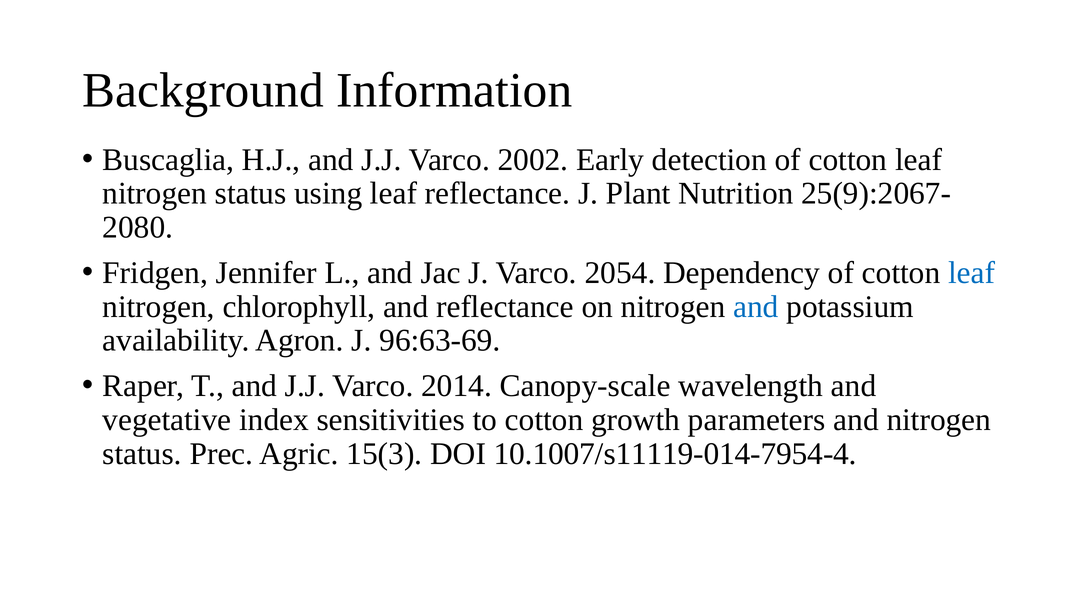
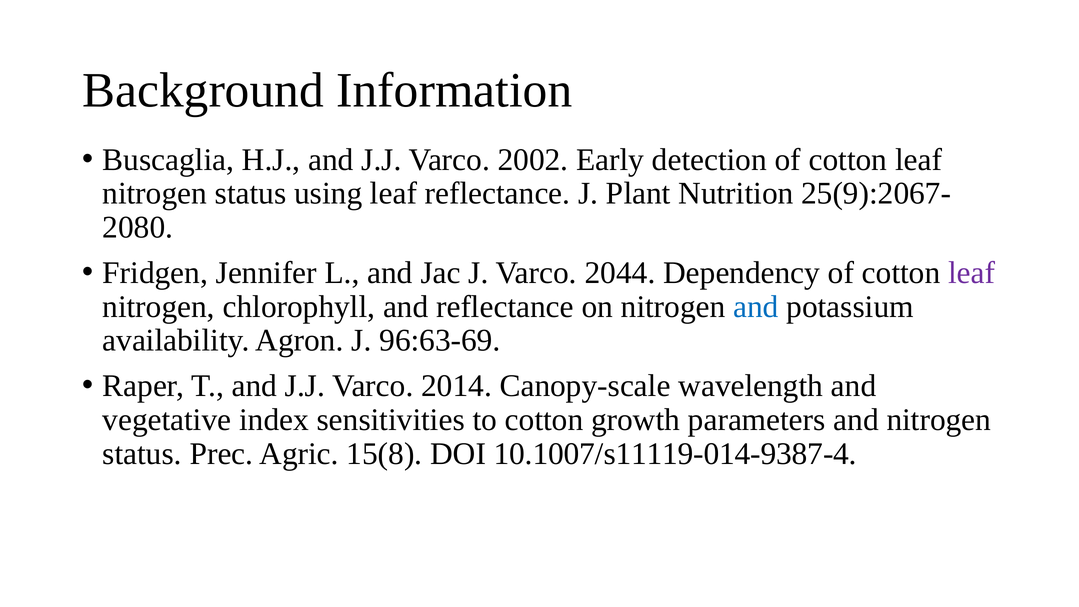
2054: 2054 -> 2044
leaf at (972, 273) colour: blue -> purple
15(3: 15(3 -> 15(8
10.1007/s11119-014-7954-4: 10.1007/s11119-014-7954-4 -> 10.1007/s11119-014-9387-4
